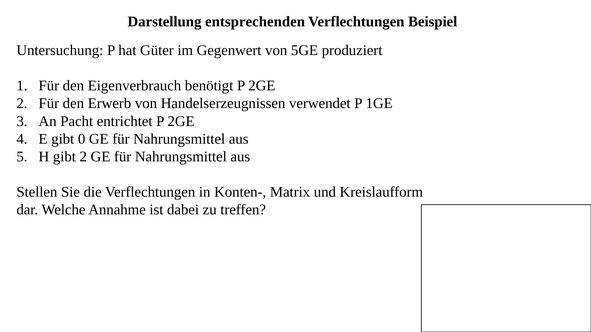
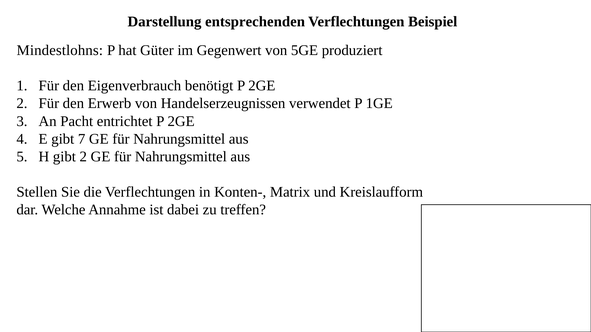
Untersuchung: Untersuchung -> Mindestlohns
0: 0 -> 7
